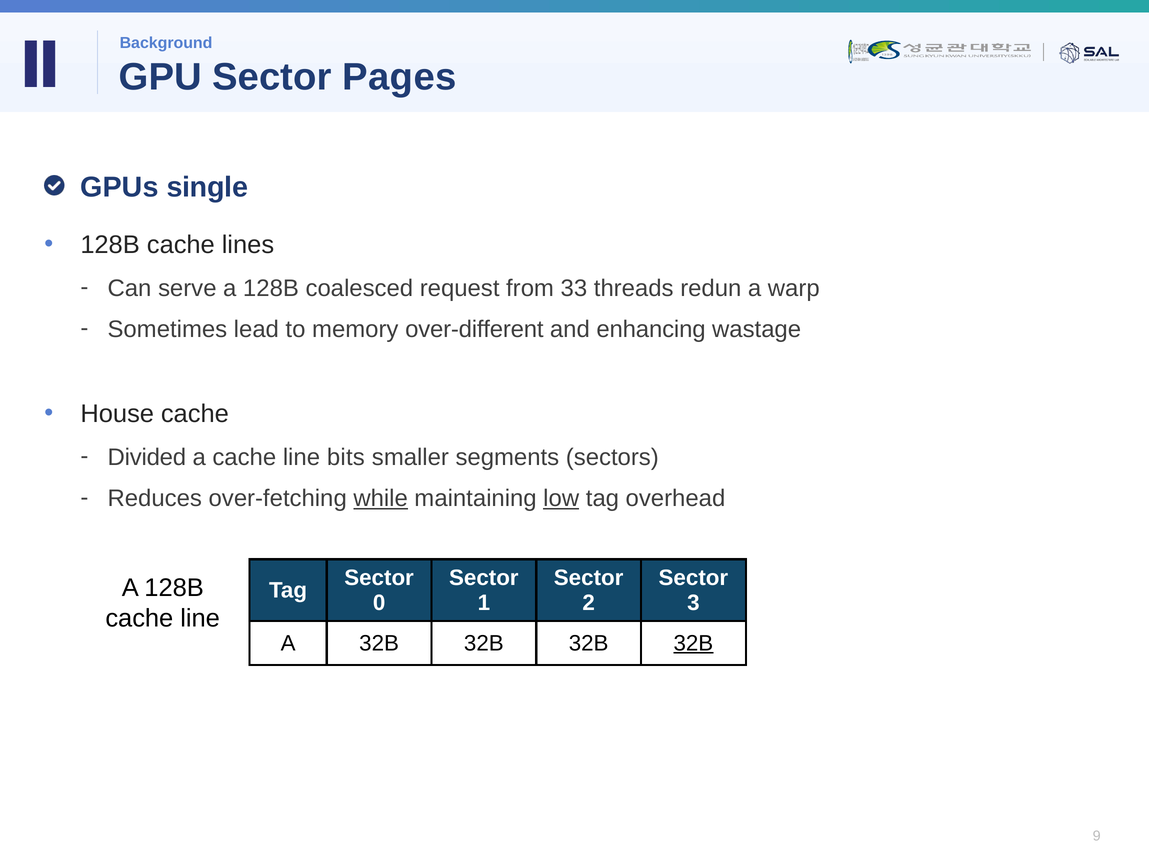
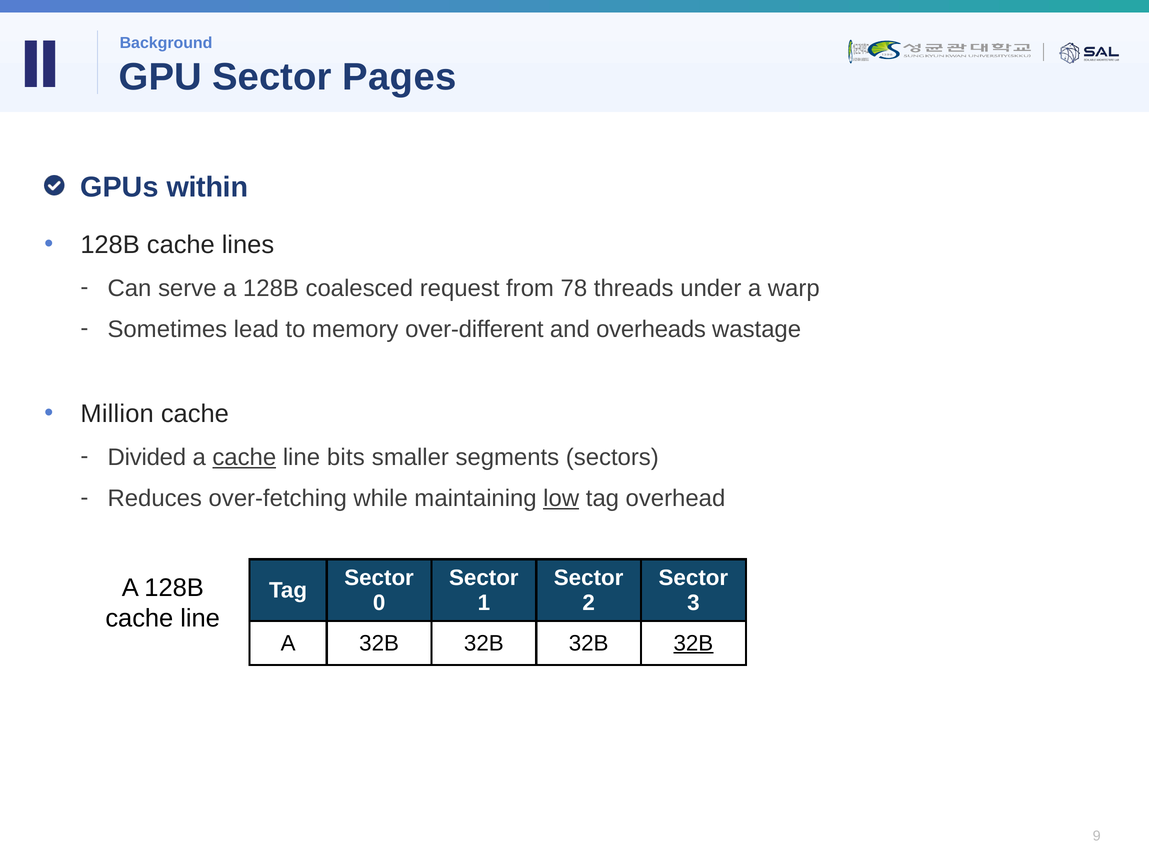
single: single -> within
33: 33 -> 78
redun: redun -> under
enhancing: enhancing -> overheads
House: House -> Million
cache at (244, 458) underline: none -> present
while underline: present -> none
